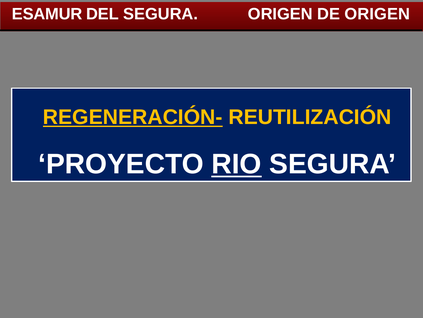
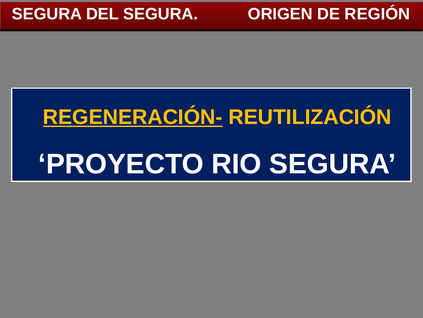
ESAMUR at (47, 14): ESAMUR -> SEGURA
DE ORIGEN: ORIGEN -> REGIÓN
RIO underline: present -> none
